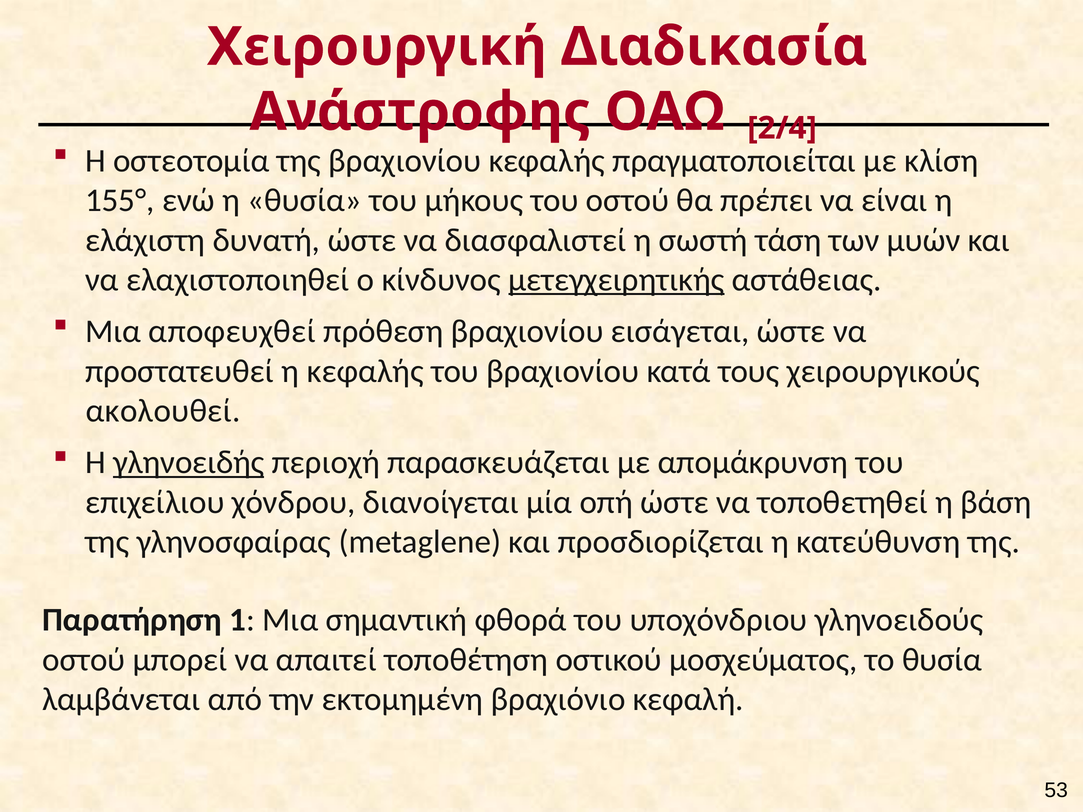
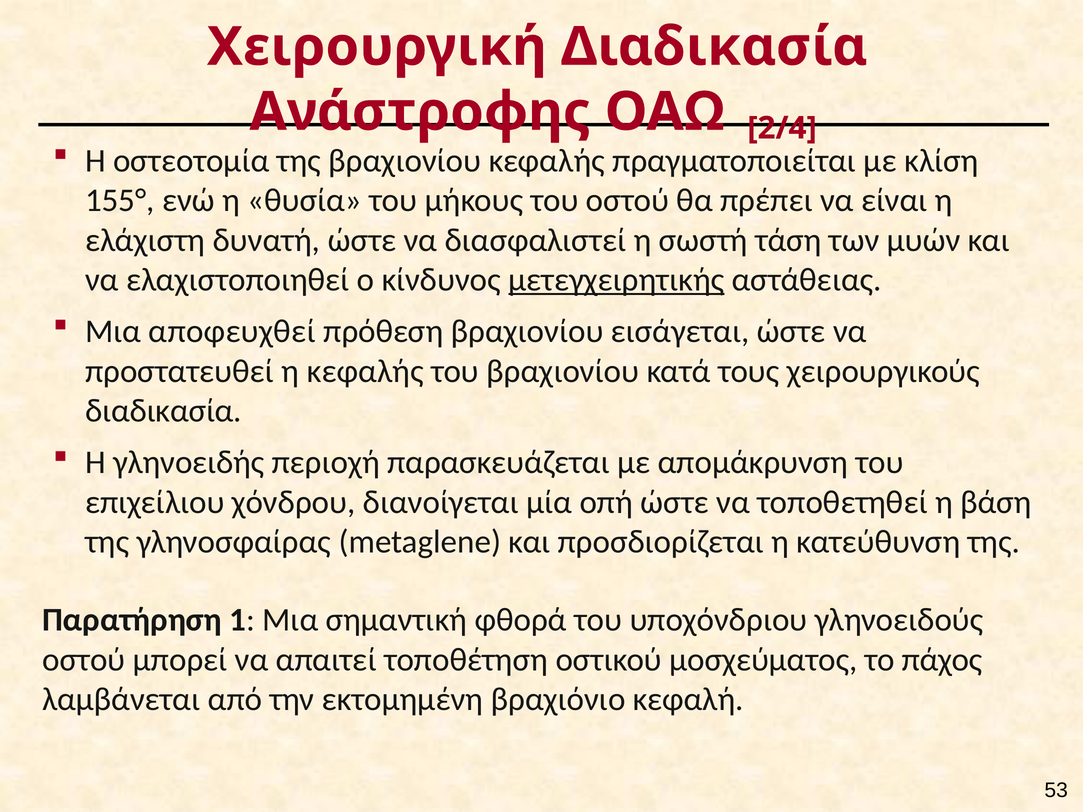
ακολουθεί at (163, 411): ακολουθεί -> διαδικασία
γληνοειδής underline: present -> none
το θυσία: θυσία -> πάχος
